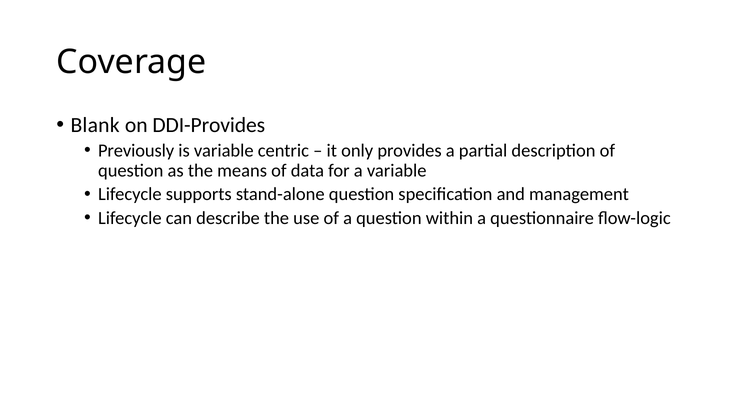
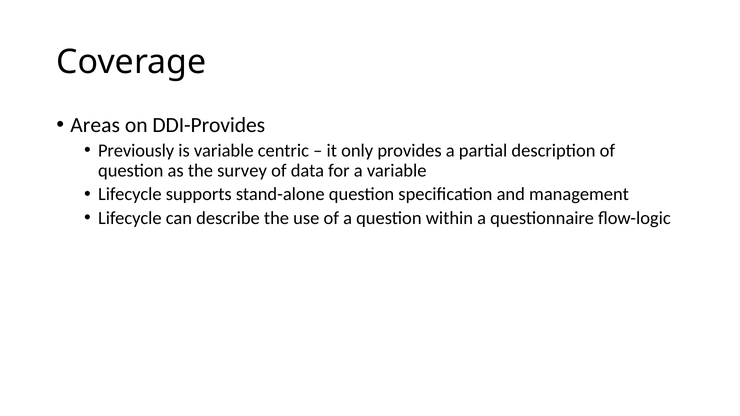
Blank: Blank -> Areas
means: means -> survey
